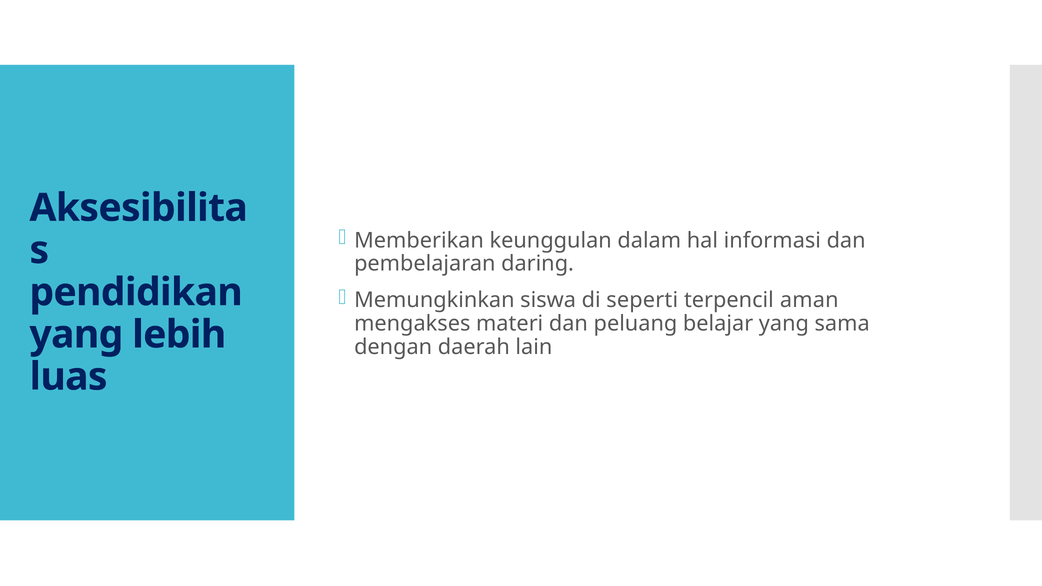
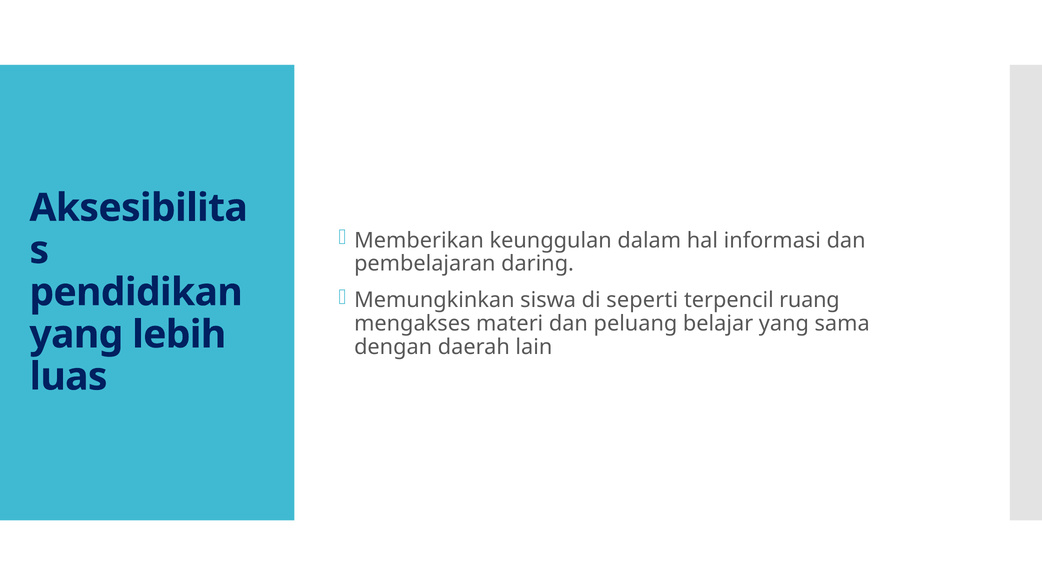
aman: aman -> ruang
